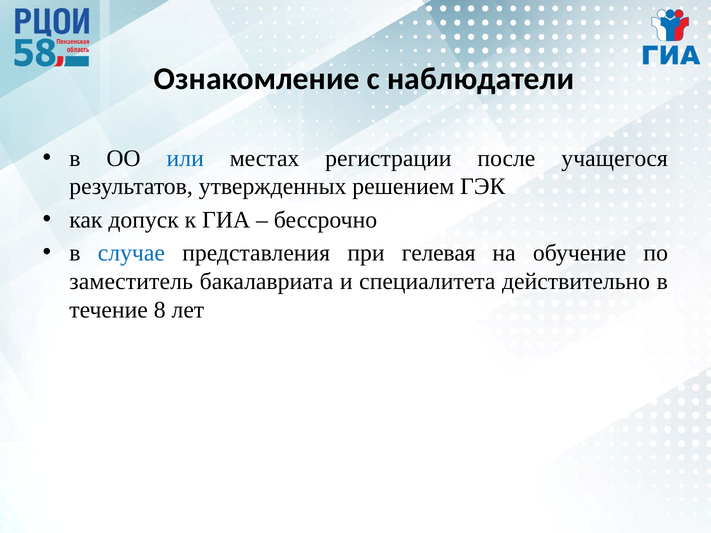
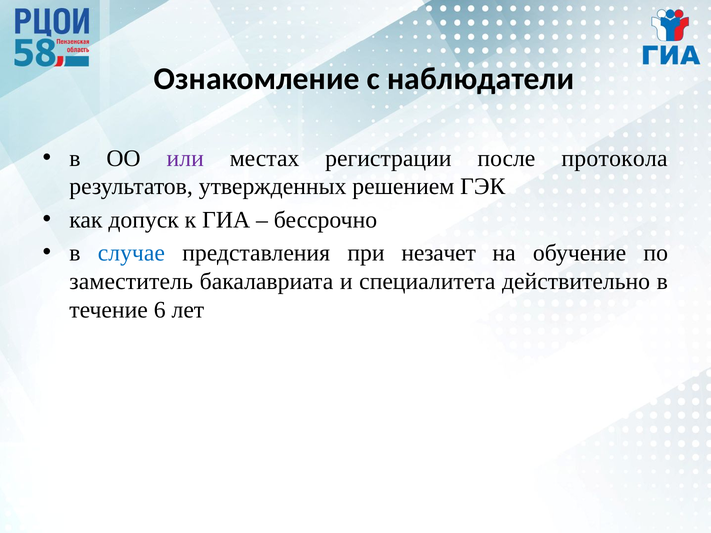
или colour: blue -> purple
учащегося: учащегося -> протокола
гелевая: гелевая -> незачет
8: 8 -> 6
